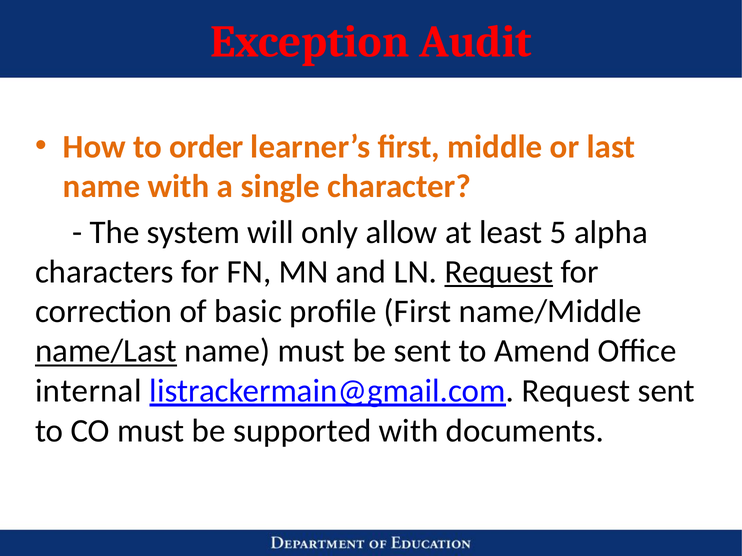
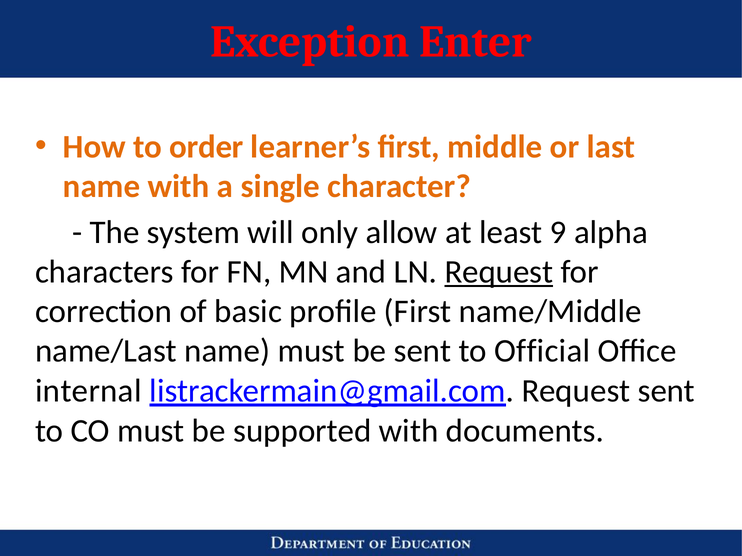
Audit: Audit -> Enter
5: 5 -> 9
name/Last underline: present -> none
Amend: Amend -> Official
